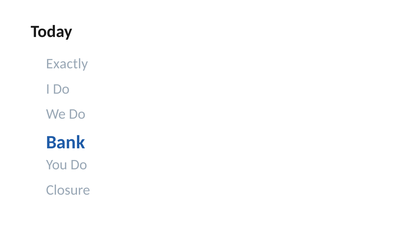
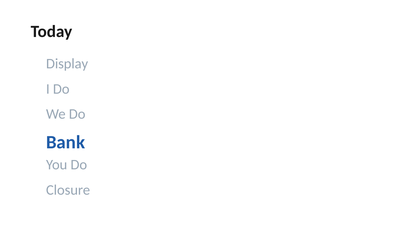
Exactly: Exactly -> Display
